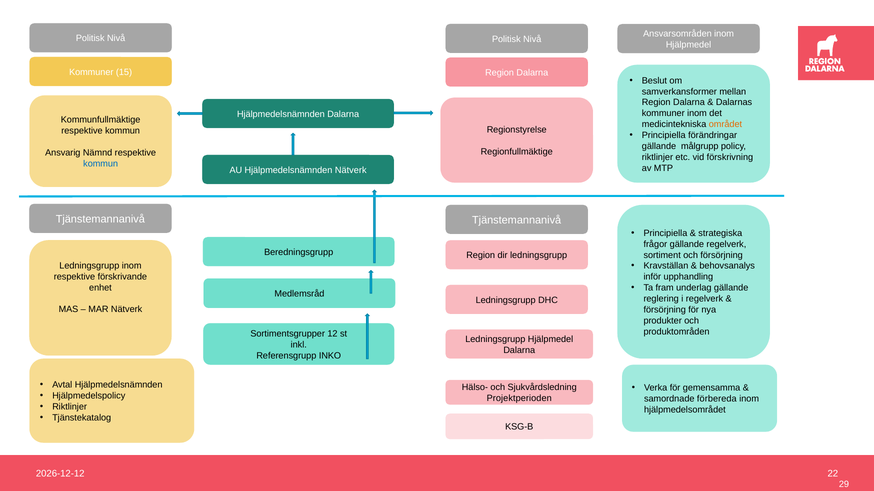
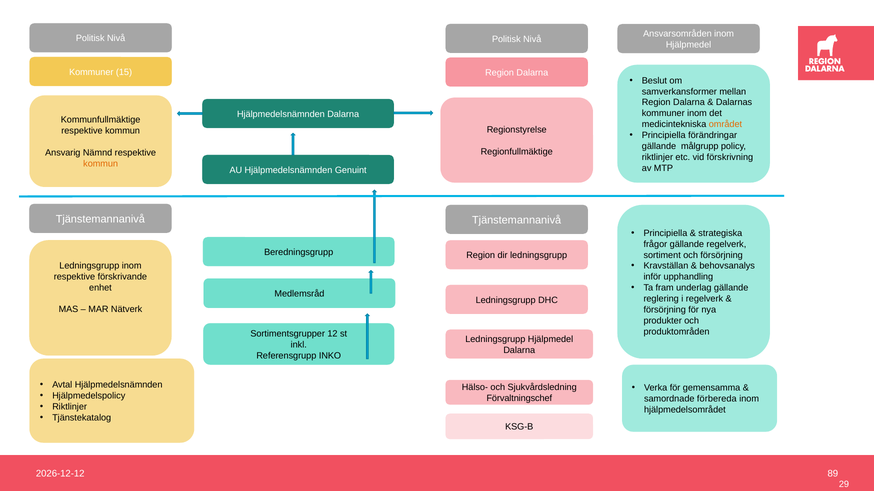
kommun at (101, 164) colour: blue -> orange
Hjälpmedelsnämnden Nätverk: Nätverk -> Genuint
Projektperioden: Projektperioden -> Förvaltningschef
22: 22 -> 89
